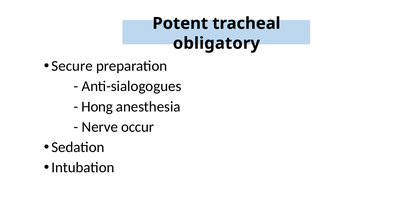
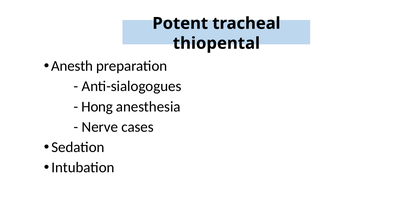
obligatory: obligatory -> thiopental
Secure: Secure -> Anesth
occur: occur -> cases
